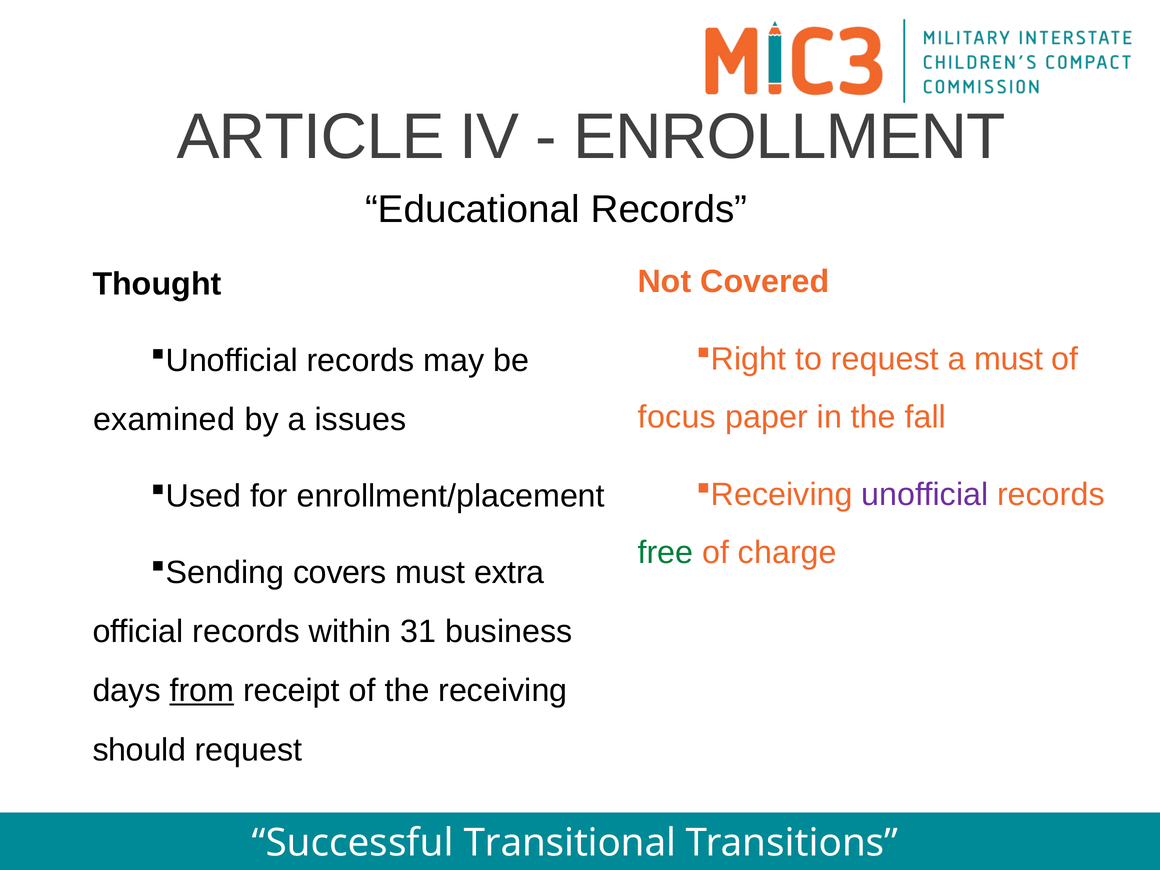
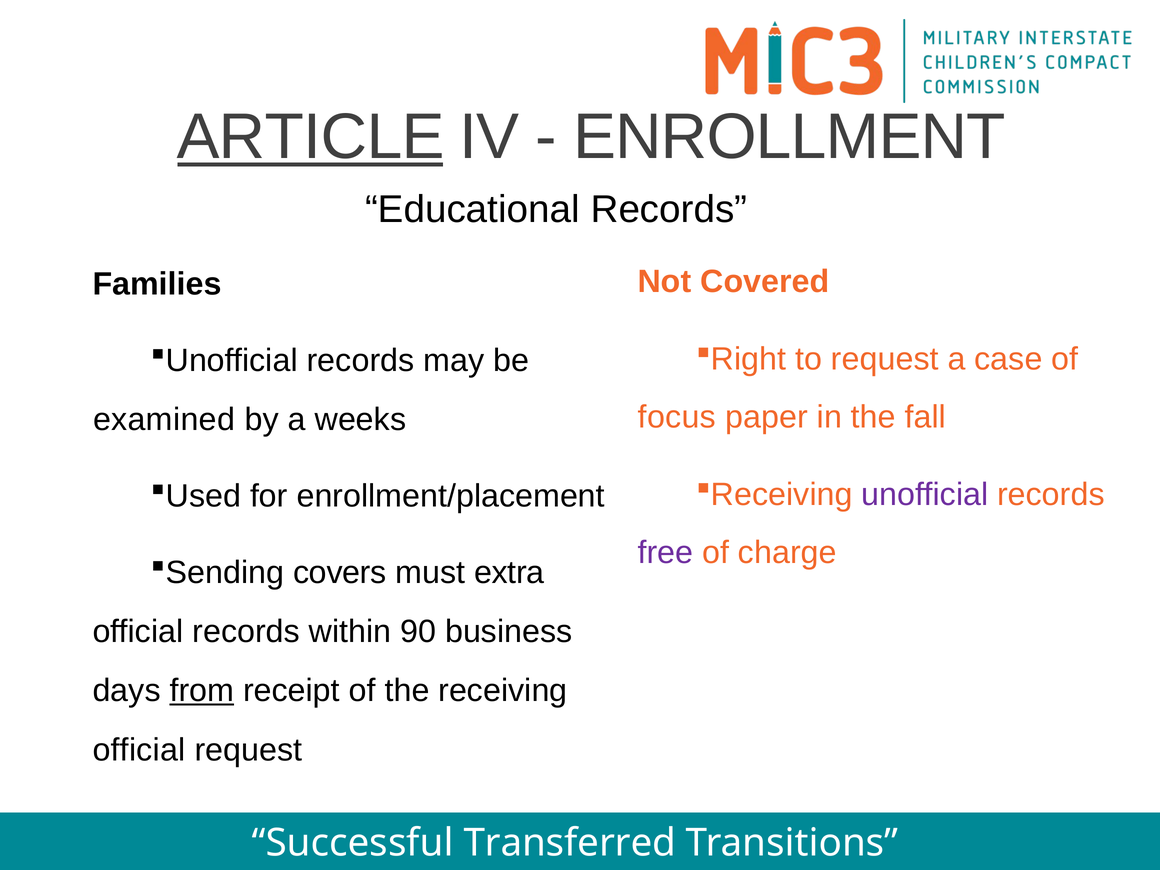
ARTICLE underline: none -> present
Thought: Thought -> Families
a must: must -> case
issues: issues -> weeks
free colour: green -> purple
31: 31 -> 90
should at (139, 750): should -> official
Transitional: Transitional -> Transferred
